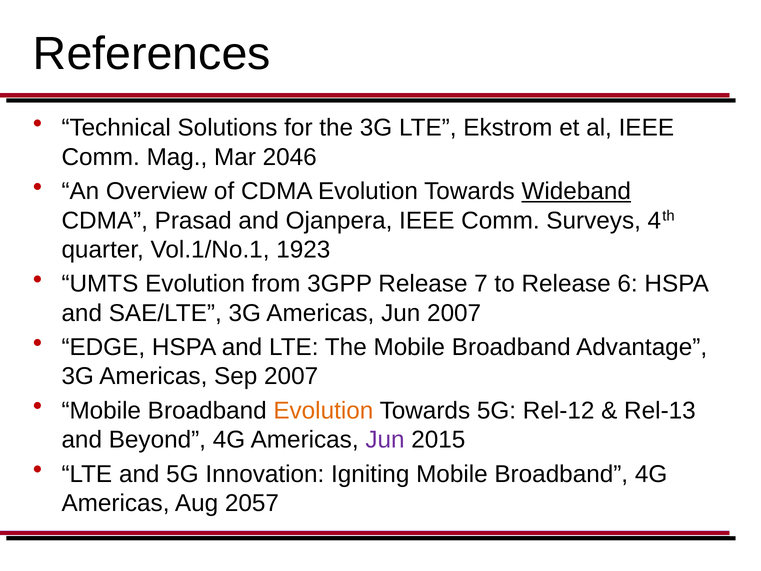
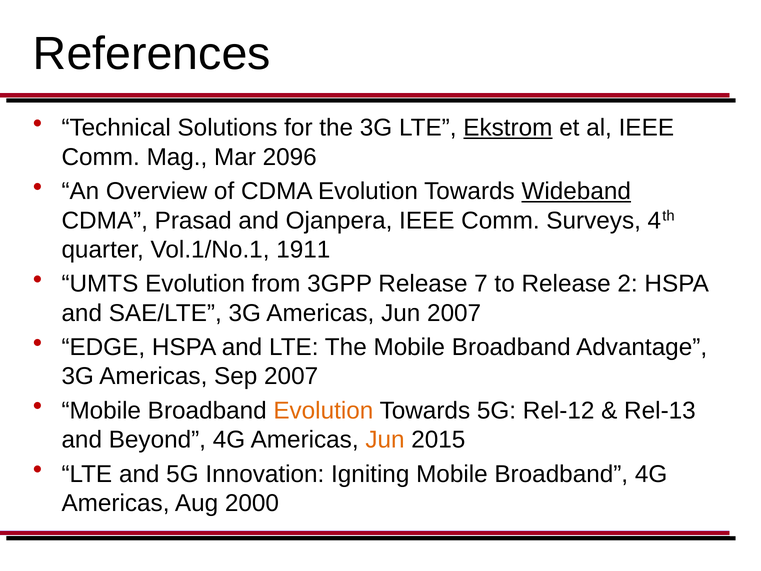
Ekstrom underline: none -> present
2046: 2046 -> 2096
1923: 1923 -> 1911
6: 6 -> 2
Jun at (385, 440) colour: purple -> orange
2057: 2057 -> 2000
